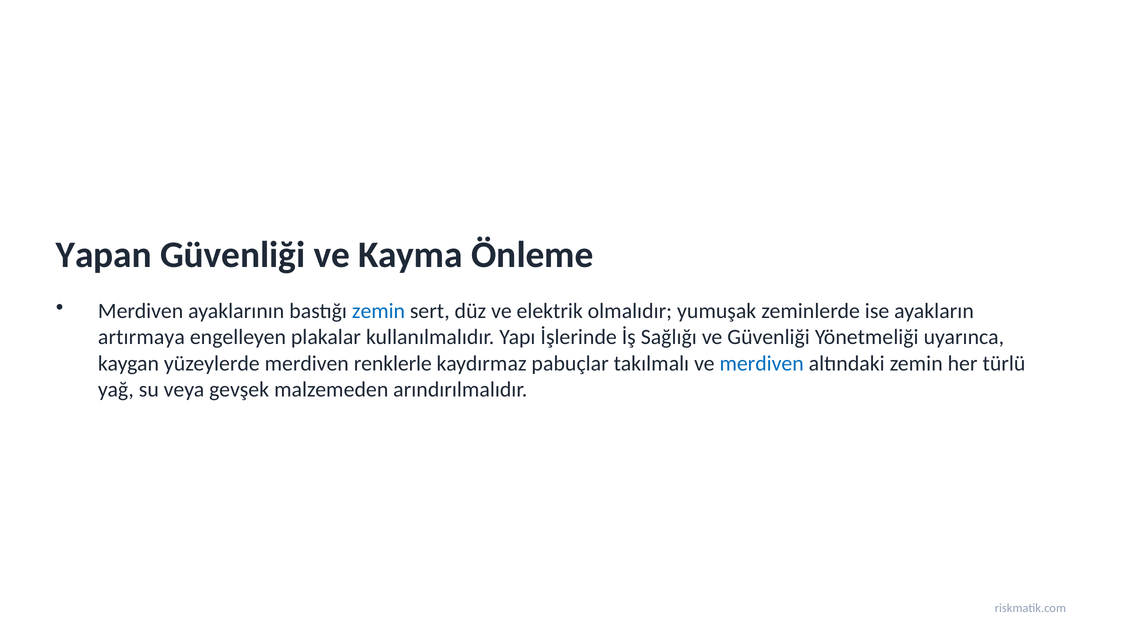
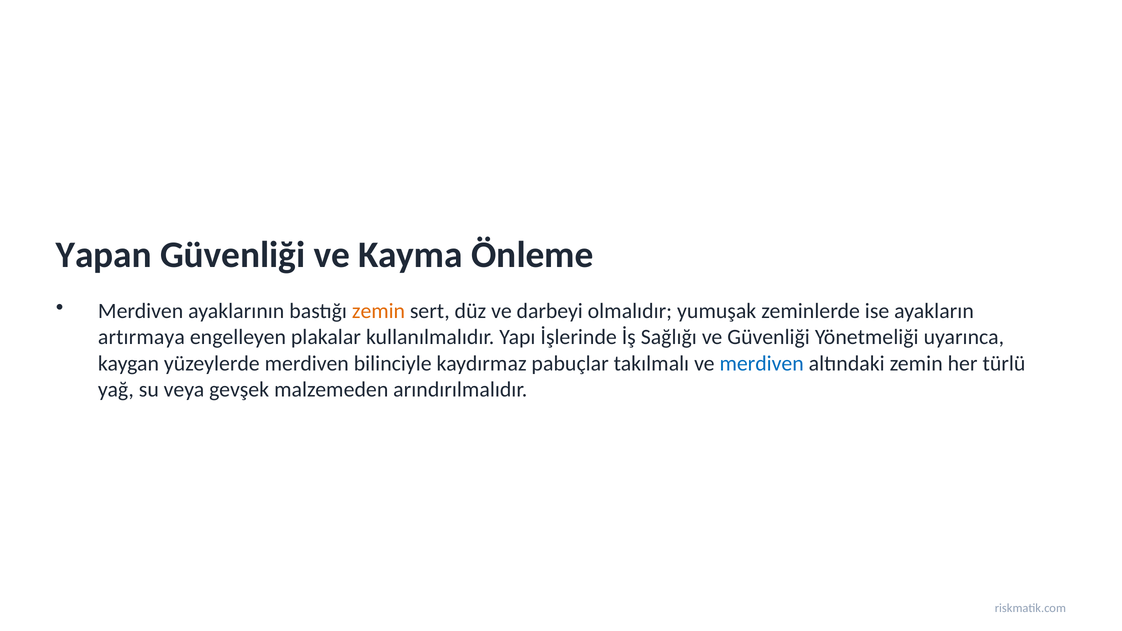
zemin at (379, 311) colour: blue -> orange
elektrik: elektrik -> darbeyi
renklerle: renklerle -> bilinciyle
